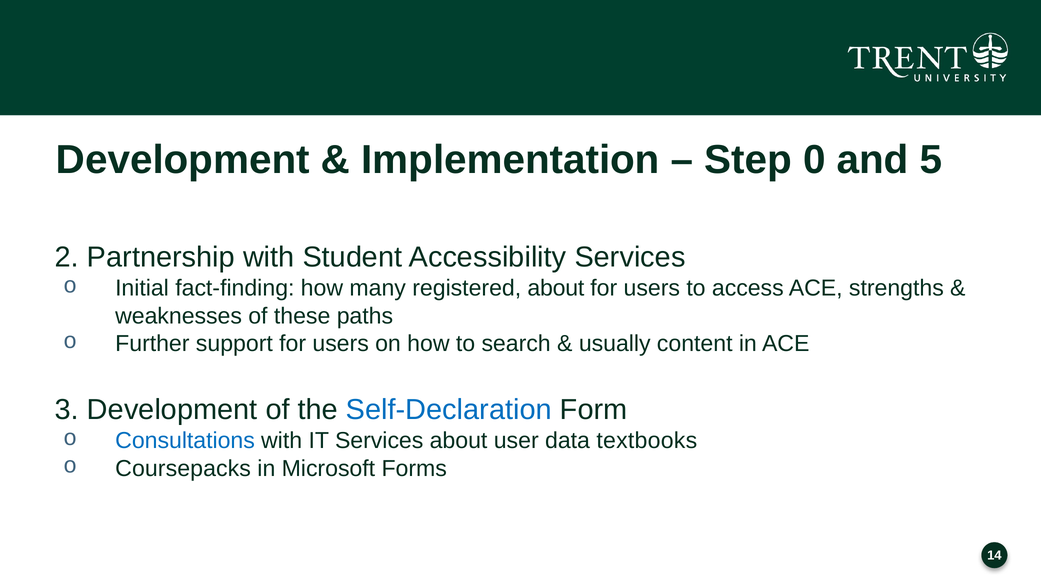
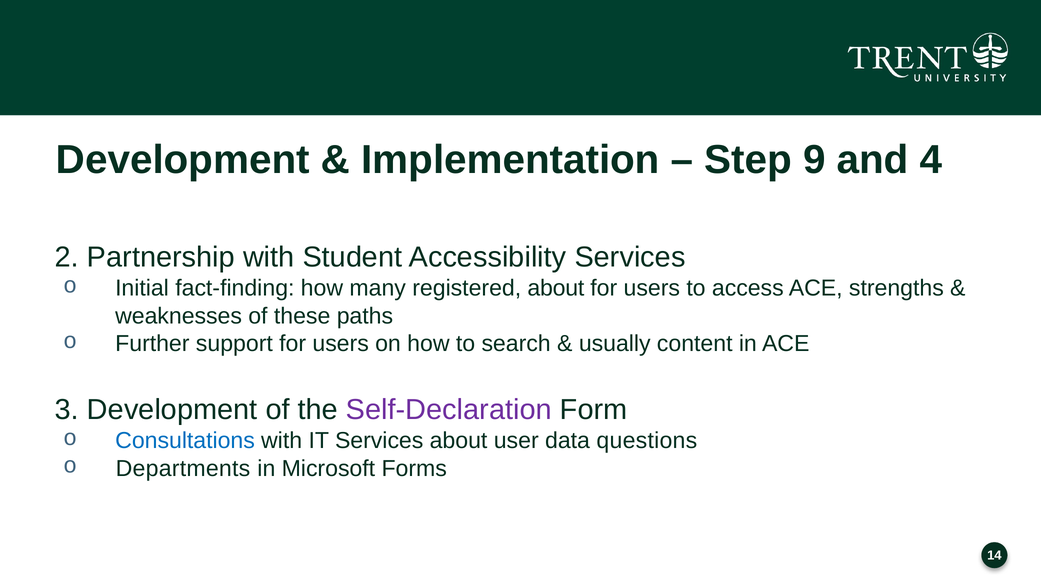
0: 0 -> 9
5: 5 -> 4
Self-Declaration colour: blue -> purple
textbooks: textbooks -> questions
Coursepacks: Coursepacks -> Departments
